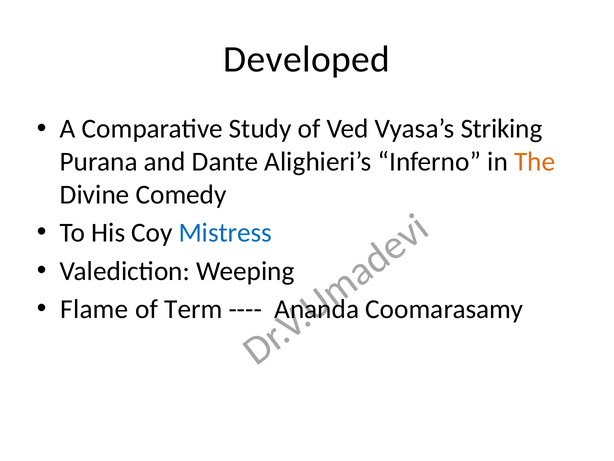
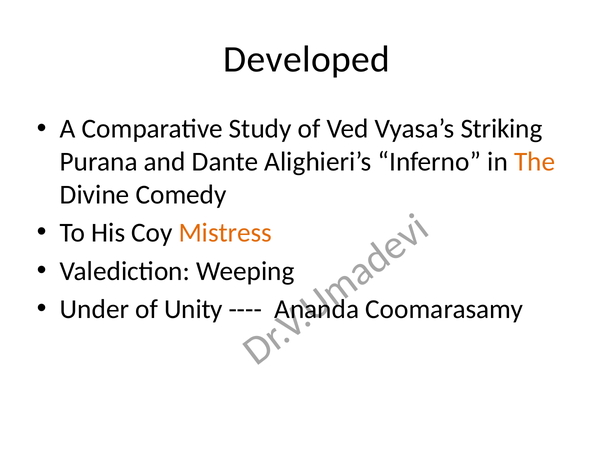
Mistress colour: blue -> orange
Flame: Flame -> Under
Term: Term -> Unity
